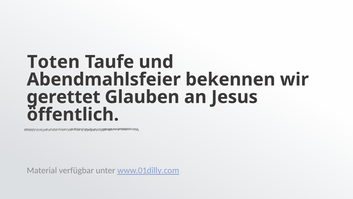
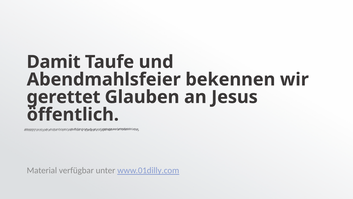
Toten: Toten -> Damit
